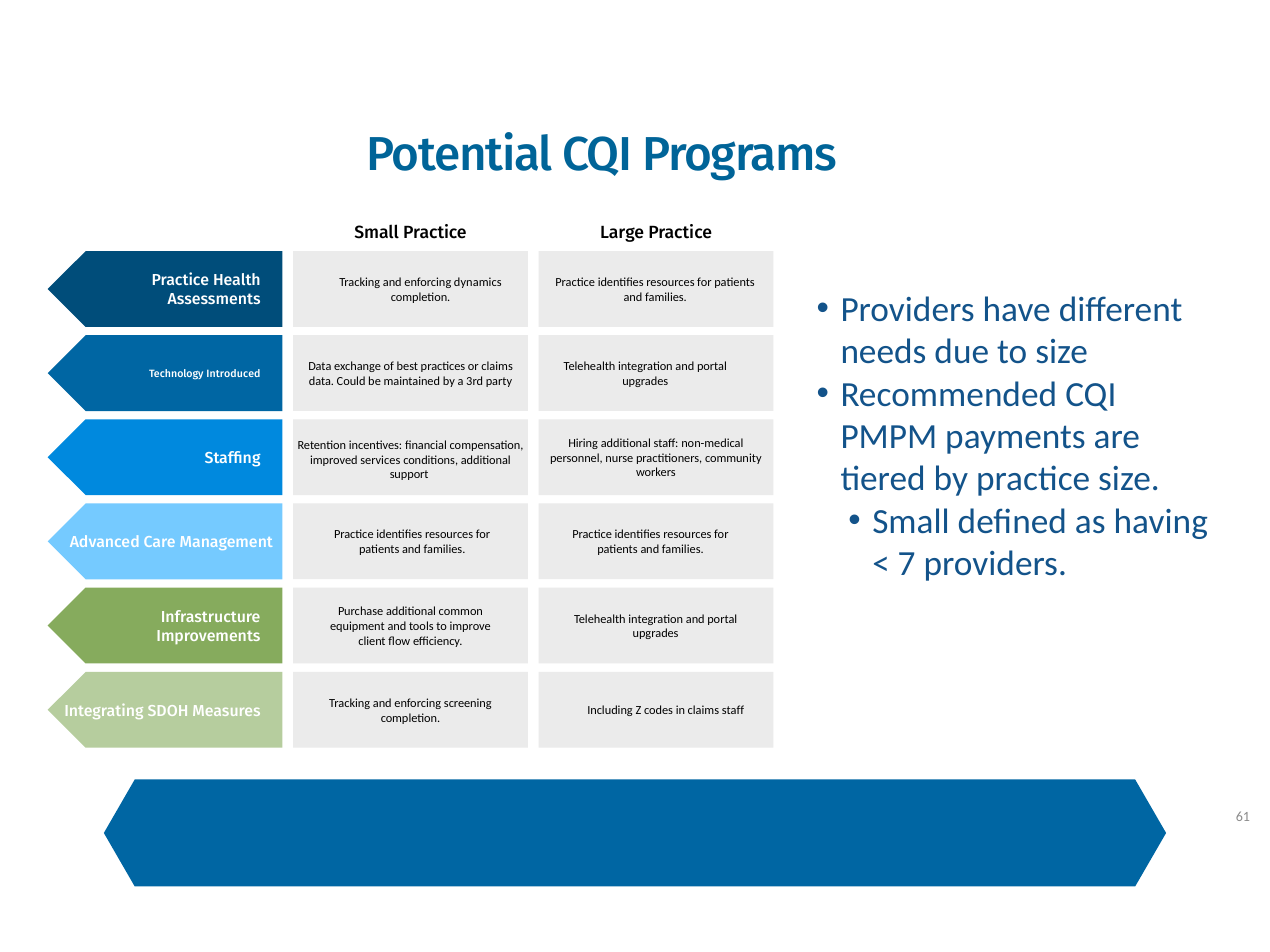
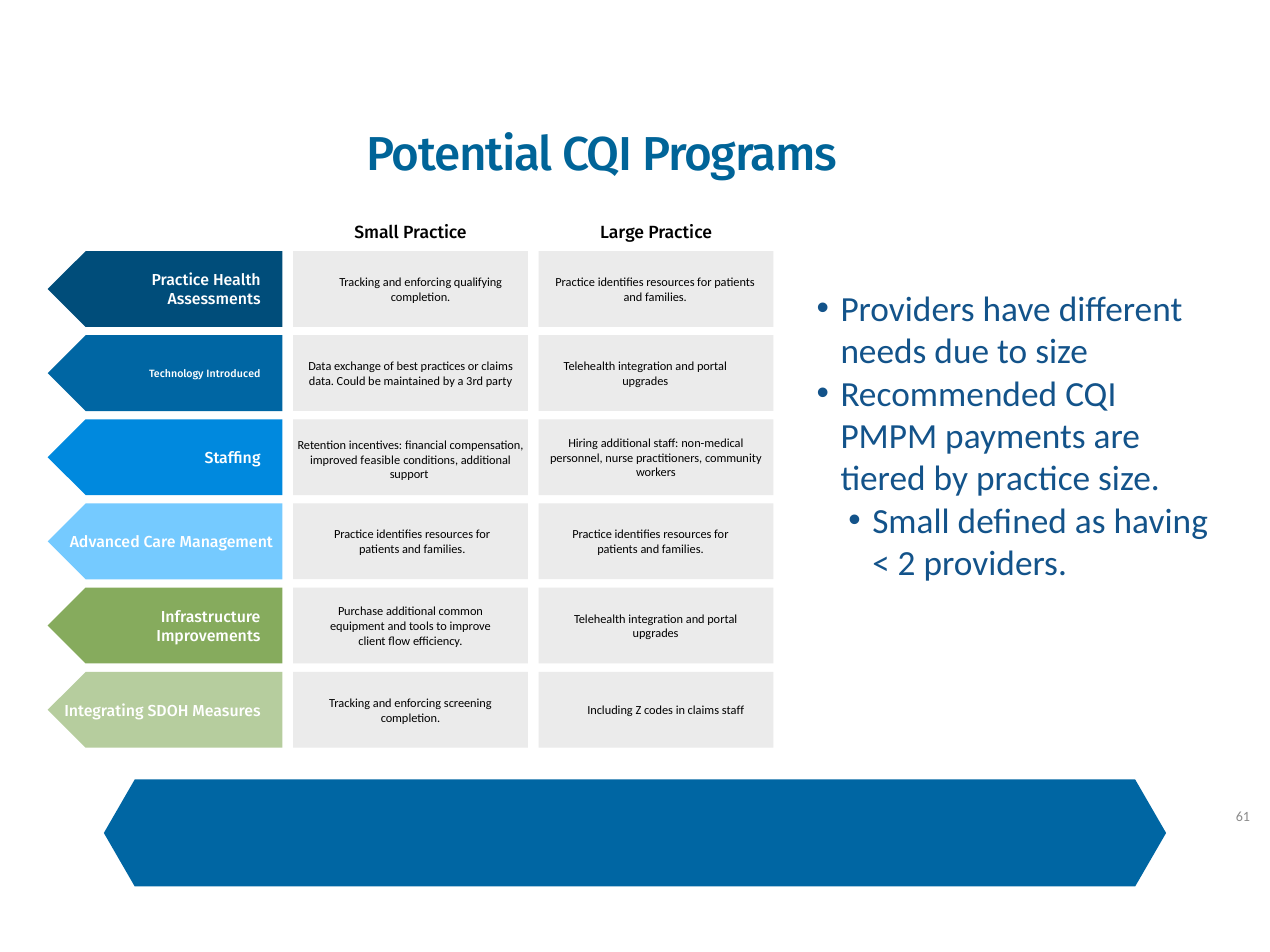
dynamics: dynamics -> qualifying
services: services -> feasible
7: 7 -> 2
